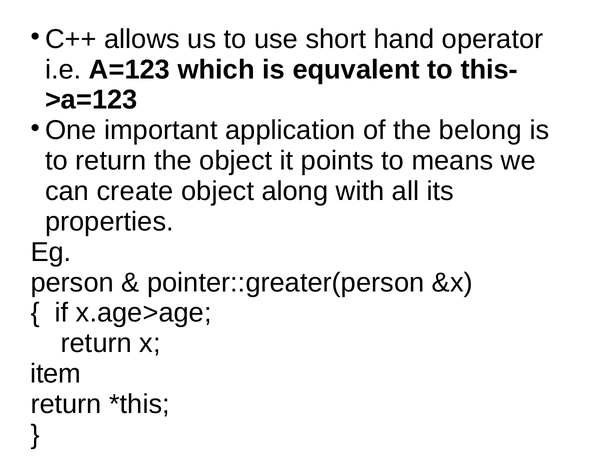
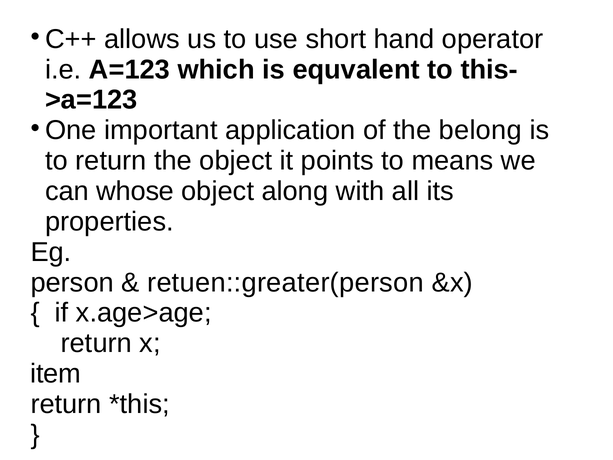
create: create -> whose
pointer::greater(person: pointer::greater(person -> retuen::greater(person
